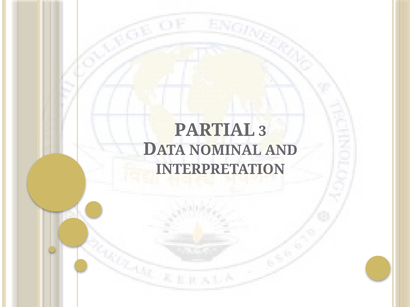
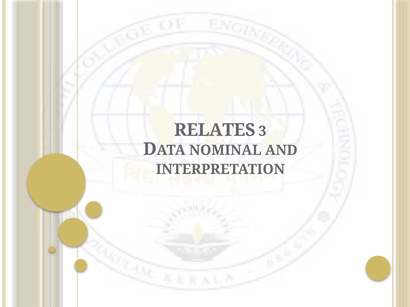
PARTIAL: PARTIAL -> RELATES
